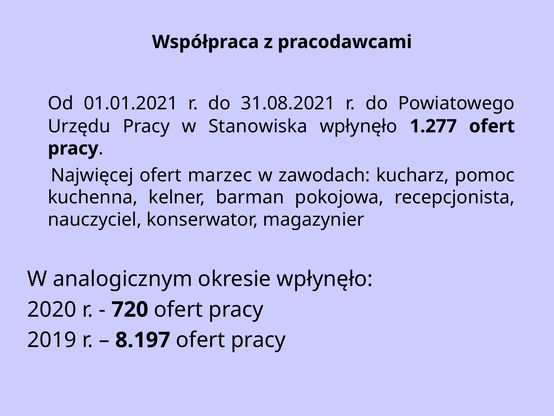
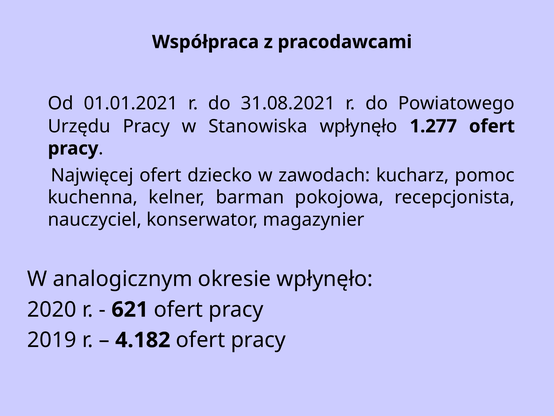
marzec: marzec -> dziecko
720: 720 -> 621
8.197: 8.197 -> 4.182
